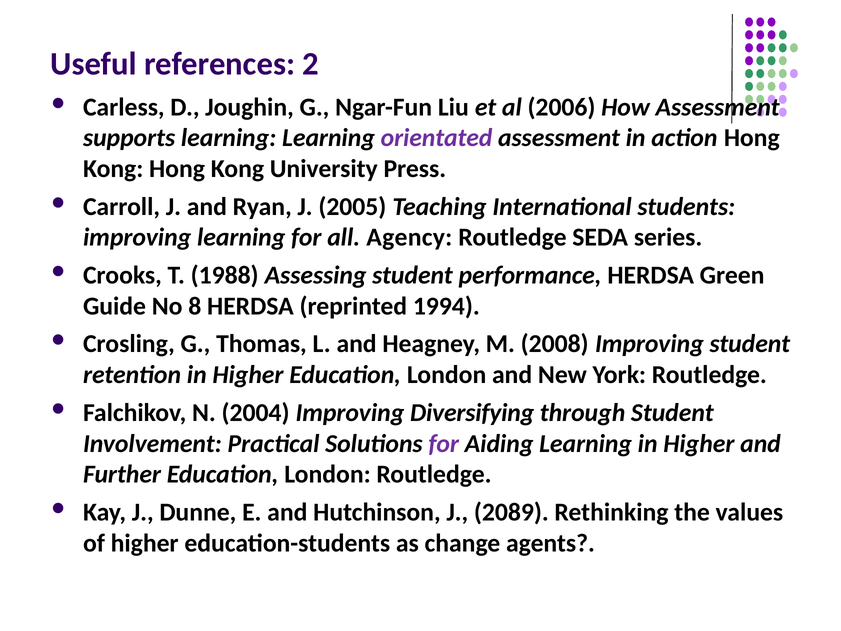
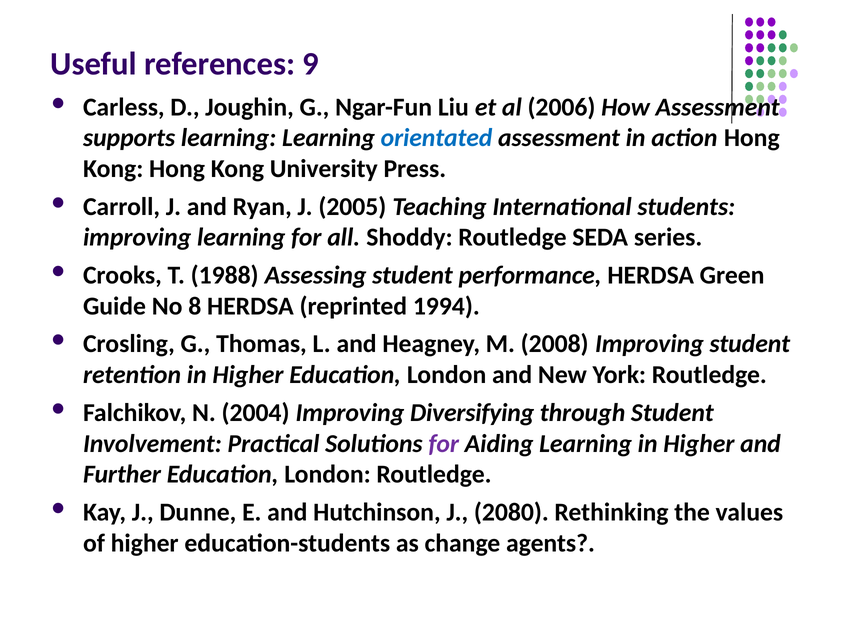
2: 2 -> 9
orientated colour: purple -> blue
Agency: Agency -> Shoddy
2089: 2089 -> 2080
